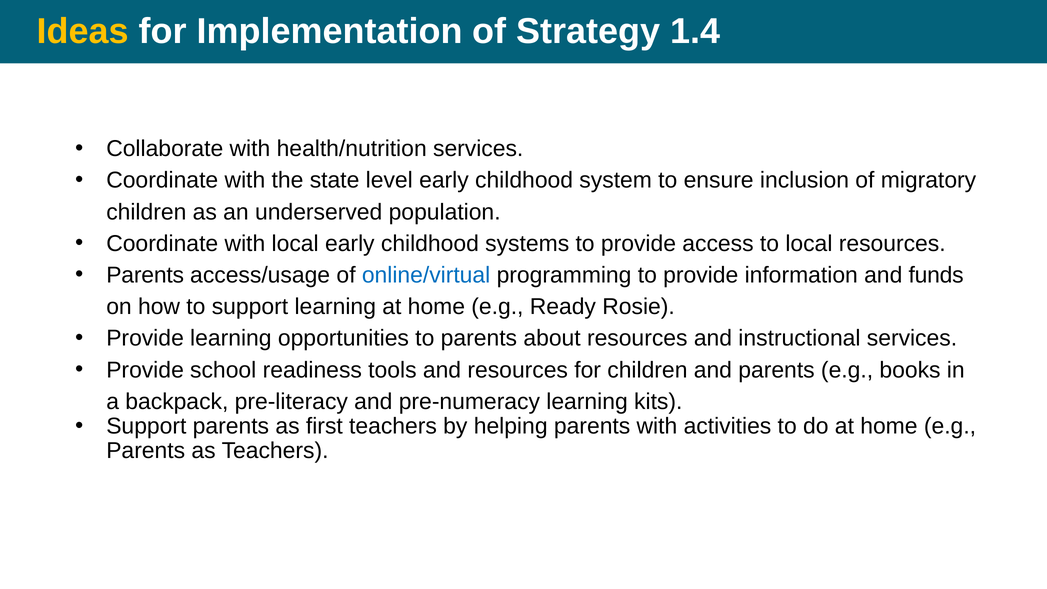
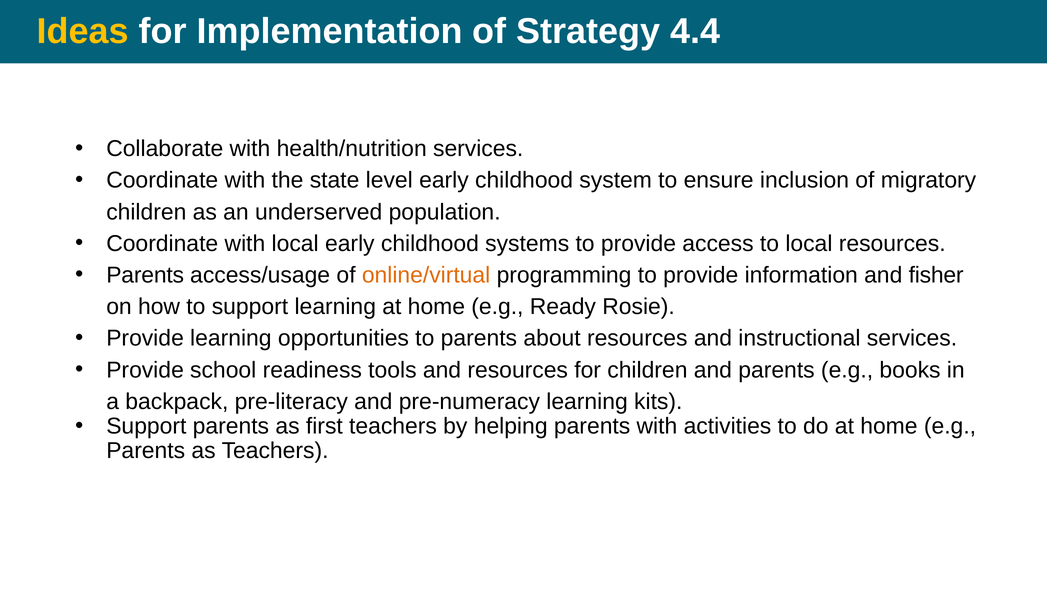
1.4: 1.4 -> 4.4
online/virtual colour: blue -> orange
funds: funds -> fisher
